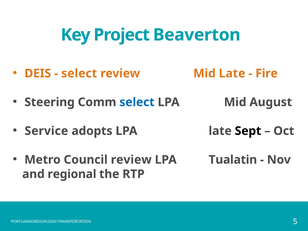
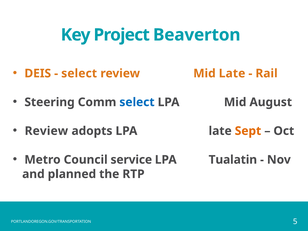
Fire: Fire -> Rail
Service at (46, 131): Service -> Review
Sept colour: black -> orange
Council review: review -> service
regional: regional -> planned
